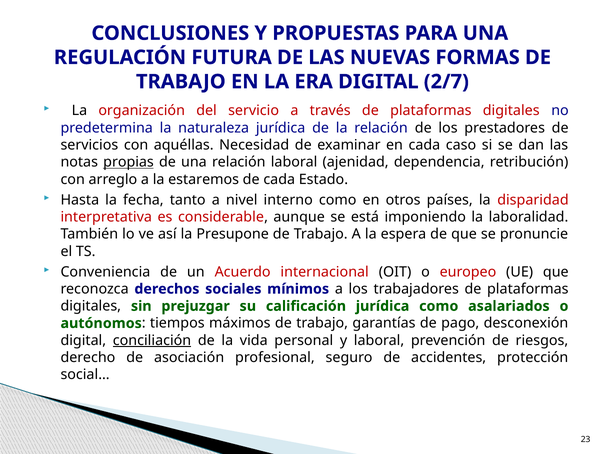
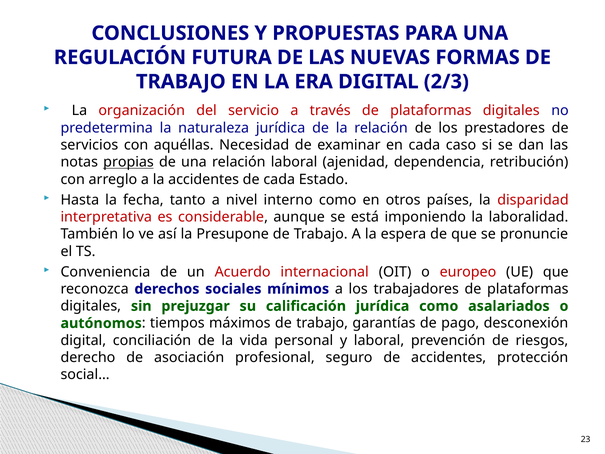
2/7: 2/7 -> 2/3
la estaremos: estaremos -> accidentes
conciliación underline: present -> none
